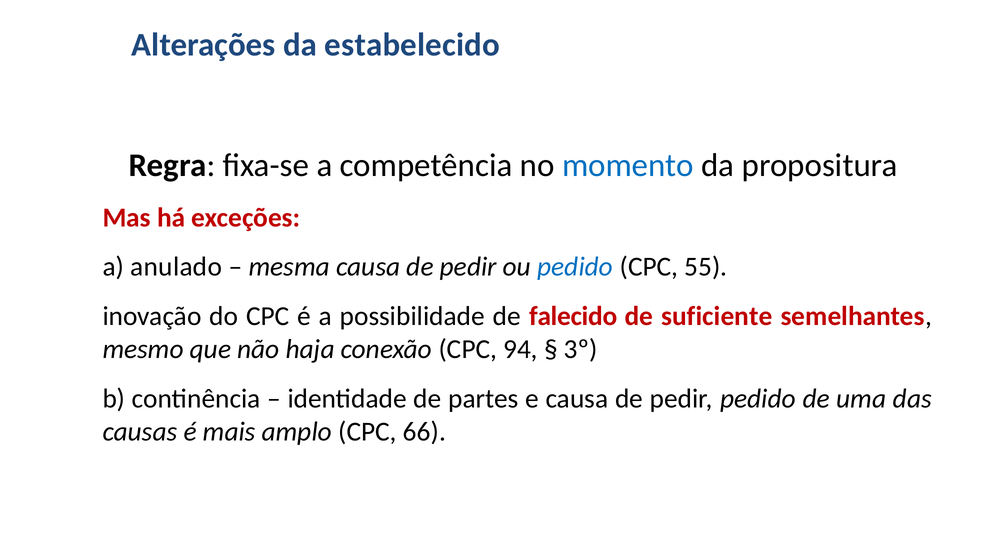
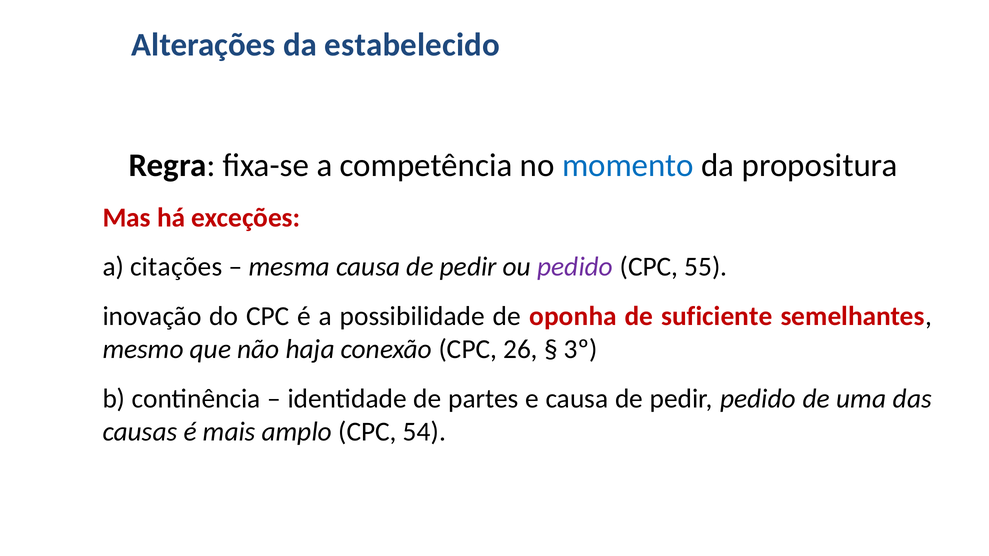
anulado: anulado -> citações
pedido at (575, 267) colour: blue -> purple
falecido: falecido -> oponha
94: 94 -> 26
66: 66 -> 54
